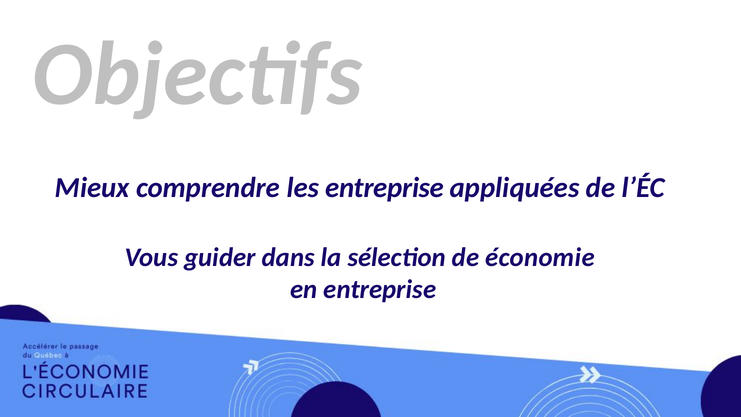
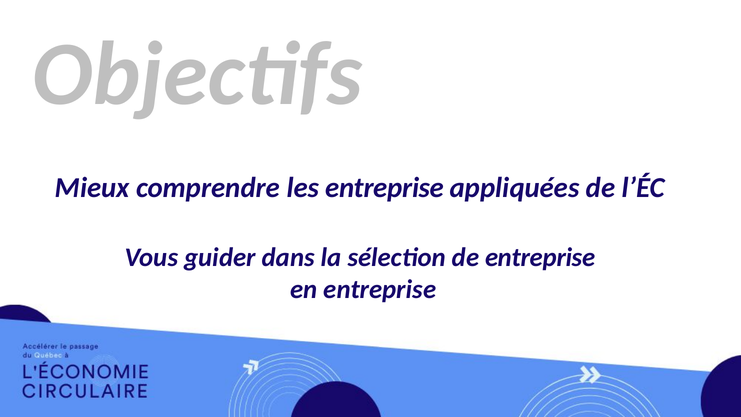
de économie: économie -> entreprise
